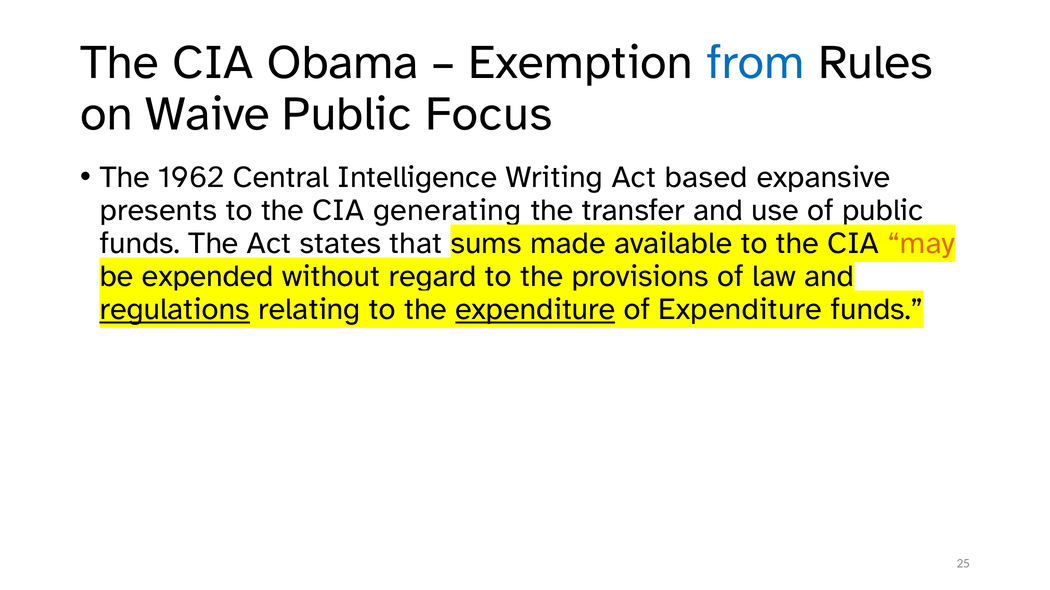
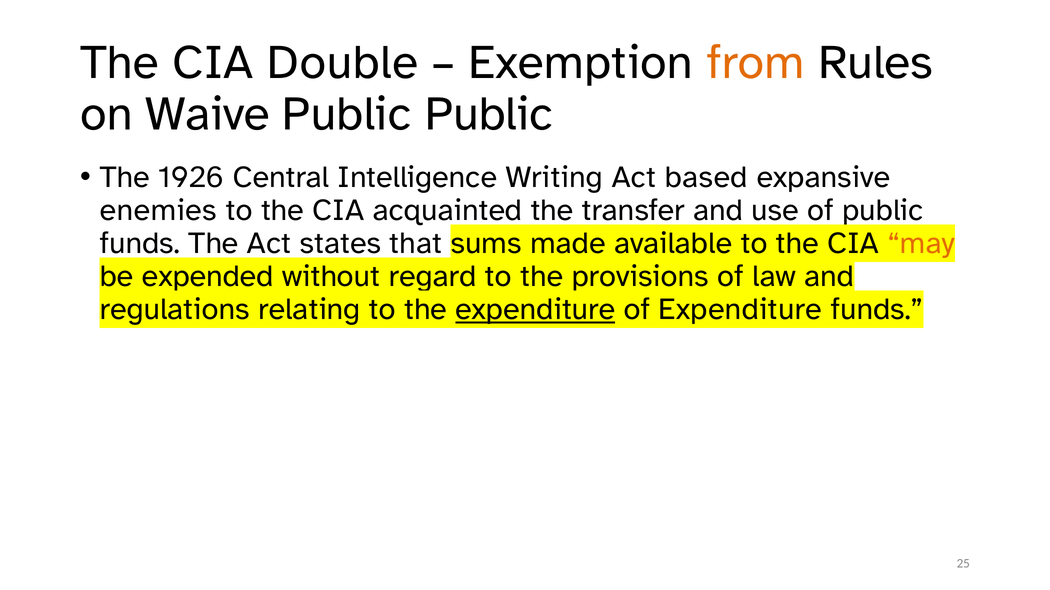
Obama: Obama -> Double
from colour: blue -> orange
Public Focus: Focus -> Public
1962: 1962 -> 1926
presents: presents -> enemies
generating: generating -> acquainted
regulations underline: present -> none
